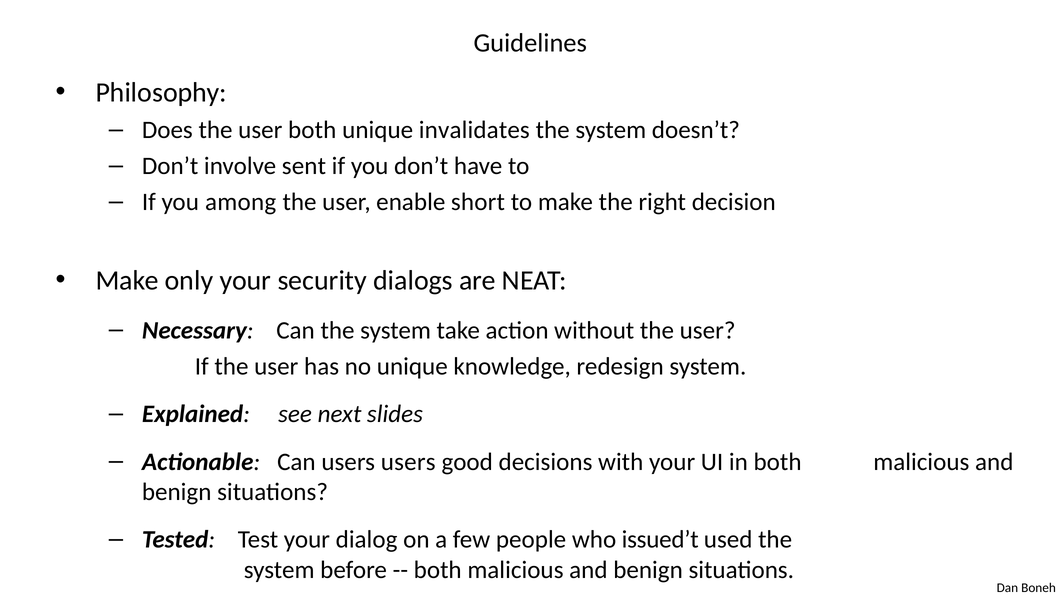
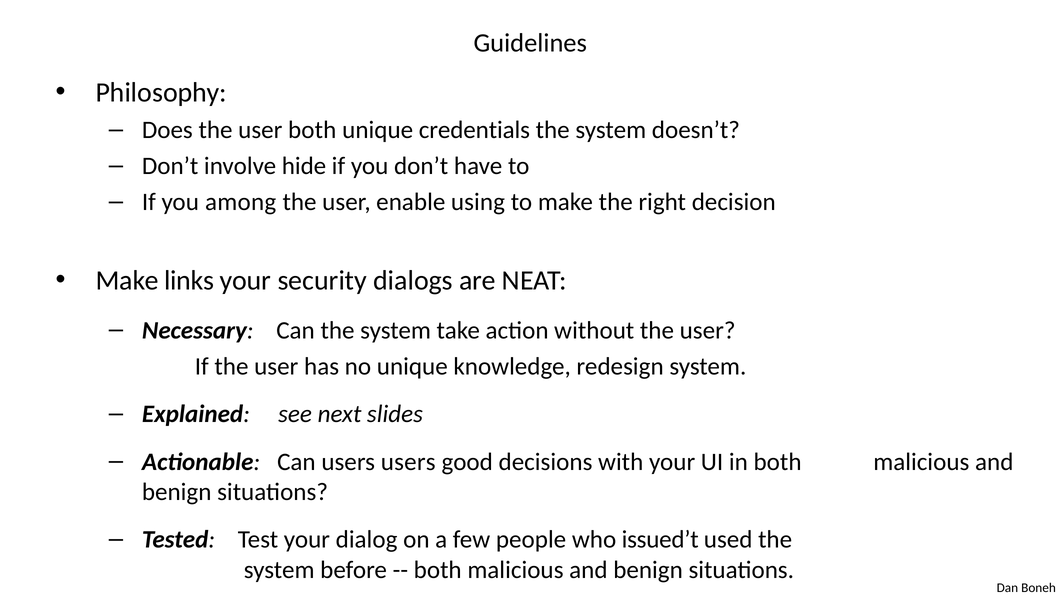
invalidates: invalidates -> credentials
sent: sent -> hide
short: short -> using
only: only -> links
